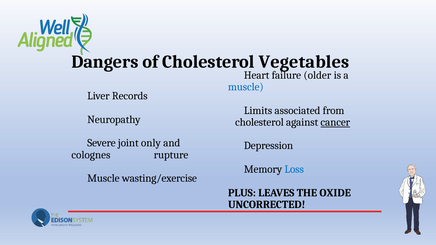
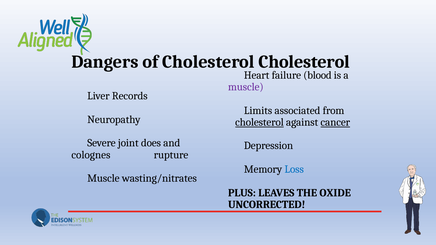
Cholesterol Vegetables: Vegetables -> Cholesterol
older: older -> blood
muscle colour: blue -> purple
cholesterol at (259, 122) underline: none -> present
only: only -> does
wasting/exercise: wasting/exercise -> wasting/nitrates
